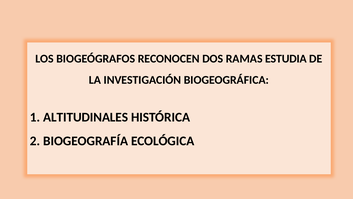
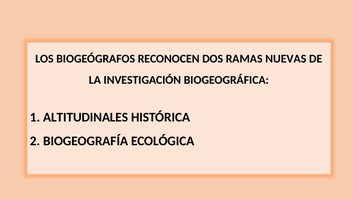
ESTUDIA: ESTUDIA -> NUEVAS
